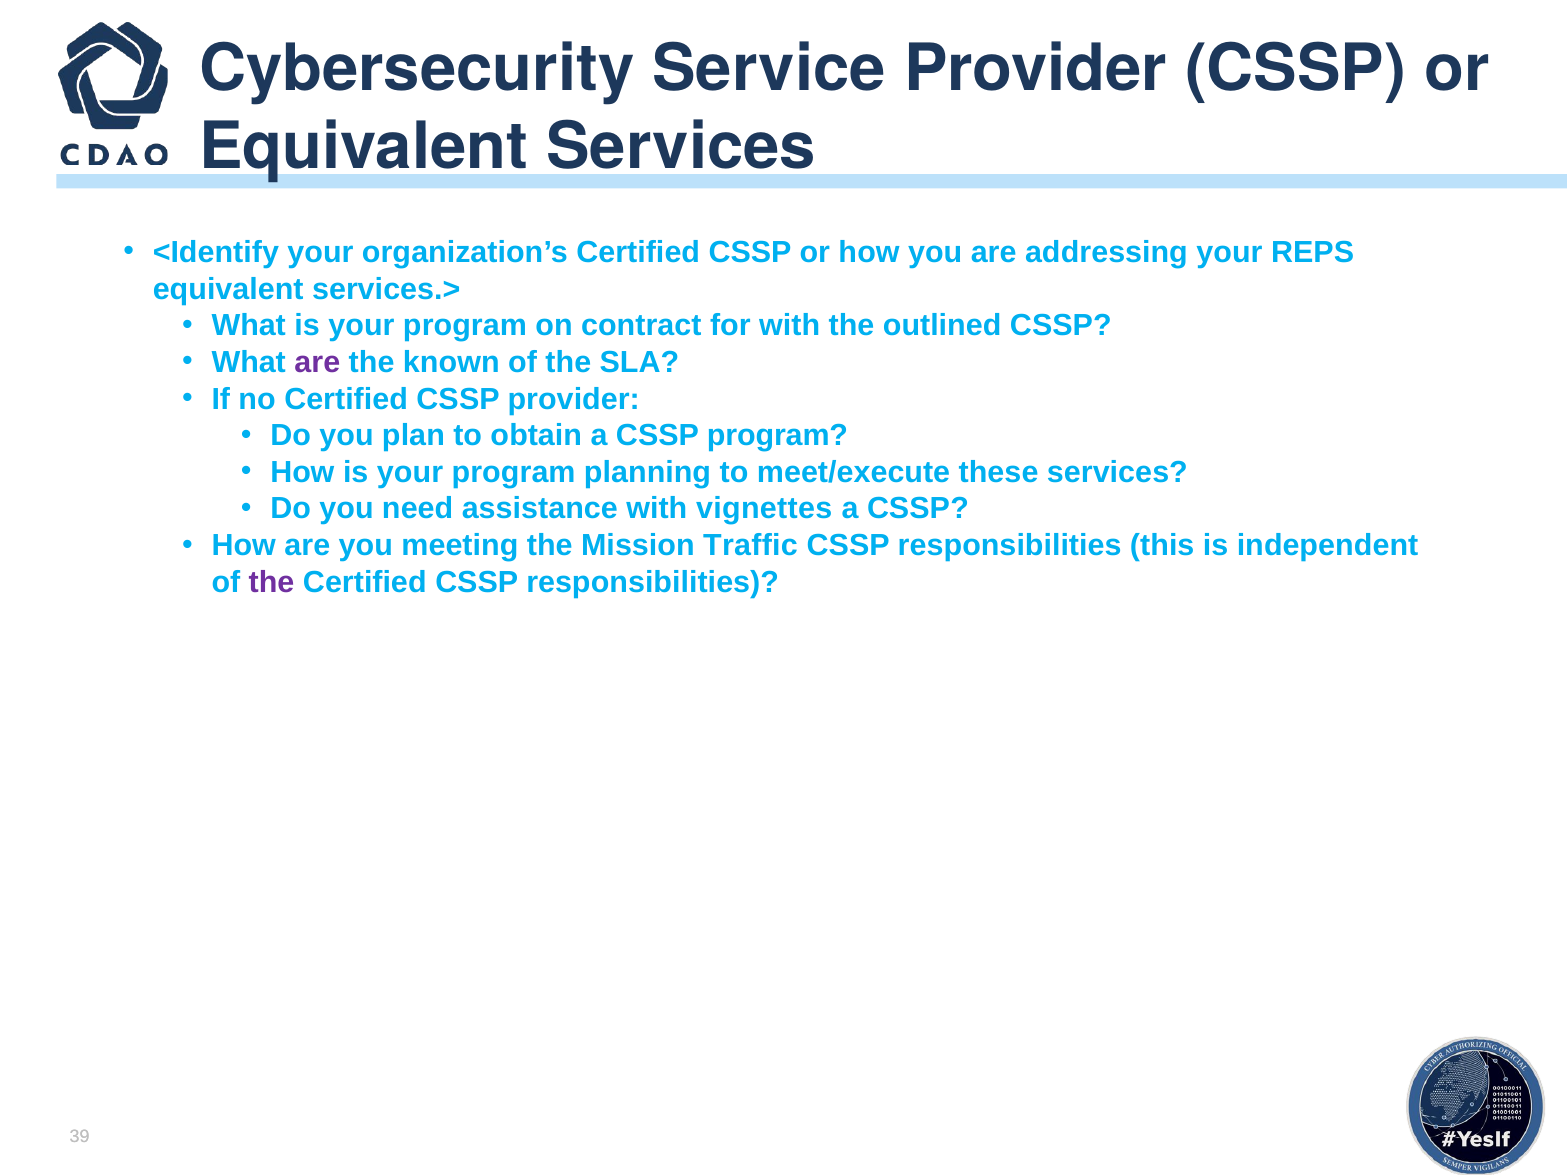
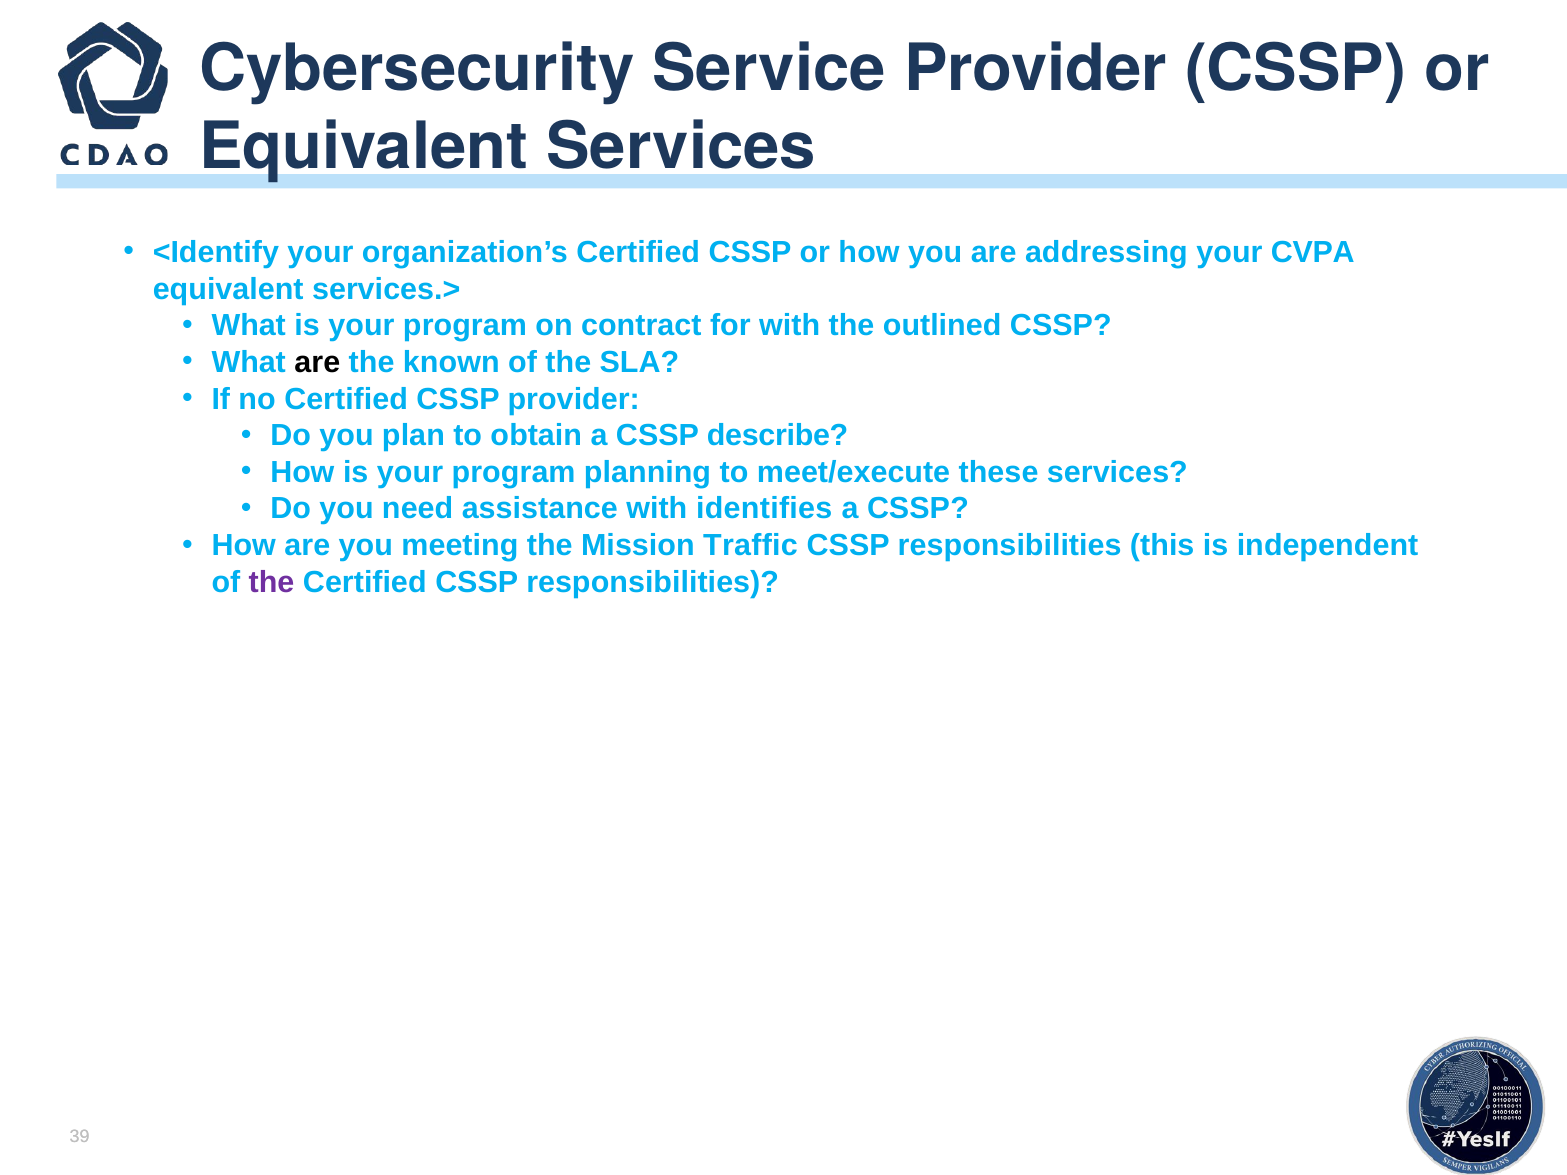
REPS: REPS -> CVPA
are at (317, 362) colour: purple -> black
CSSP program: program -> describe
vignettes: vignettes -> identifies
